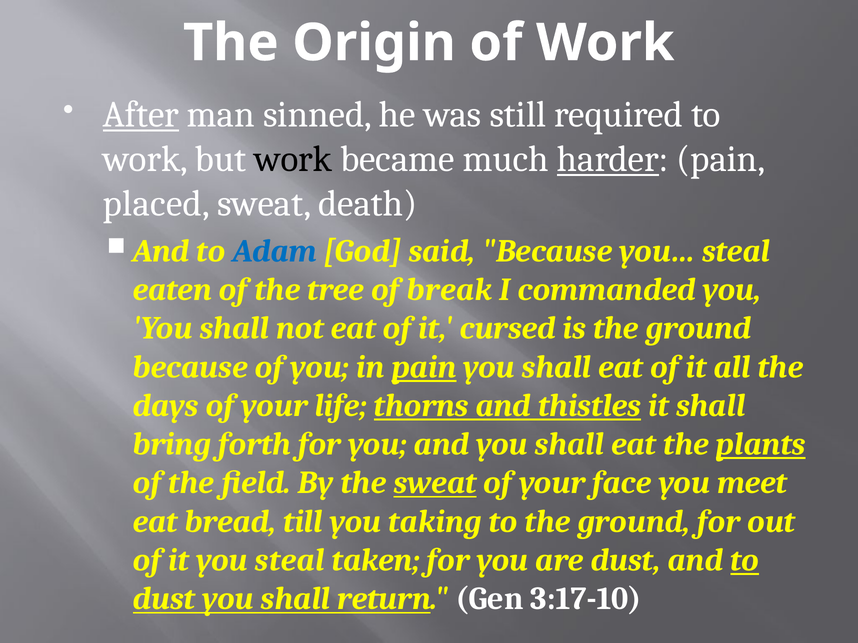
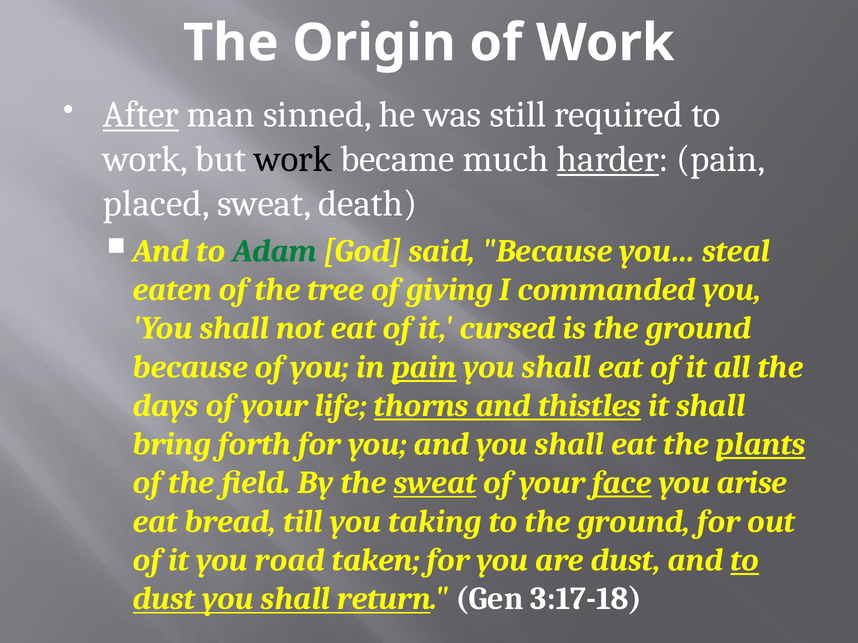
Adam colour: blue -> green
break: break -> giving
face underline: none -> present
meet: meet -> arise
you steal: steal -> road
3:17-10: 3:17-10 -> 3:17-18
